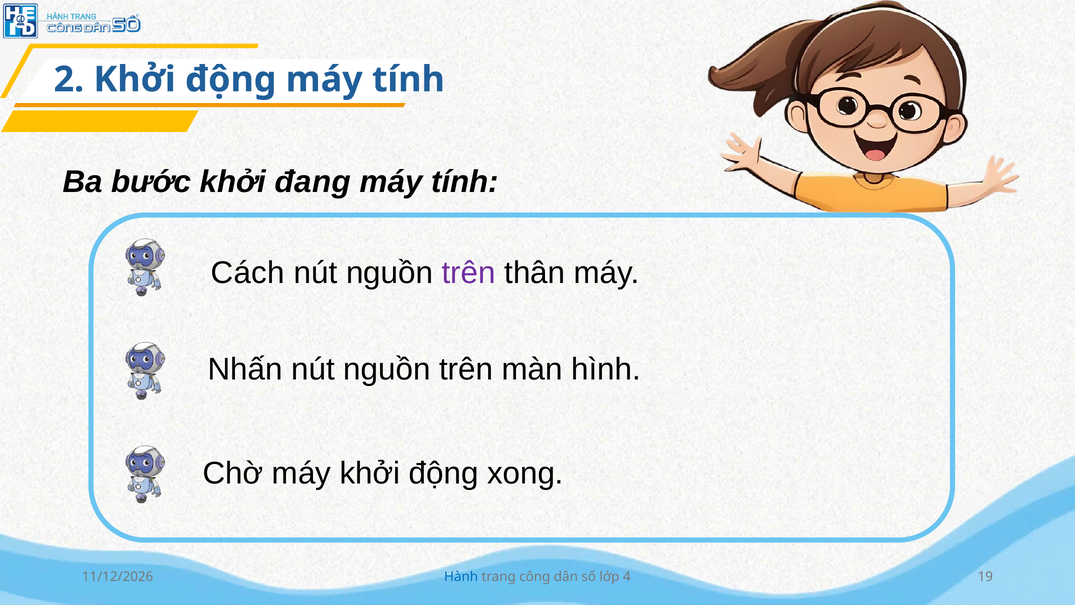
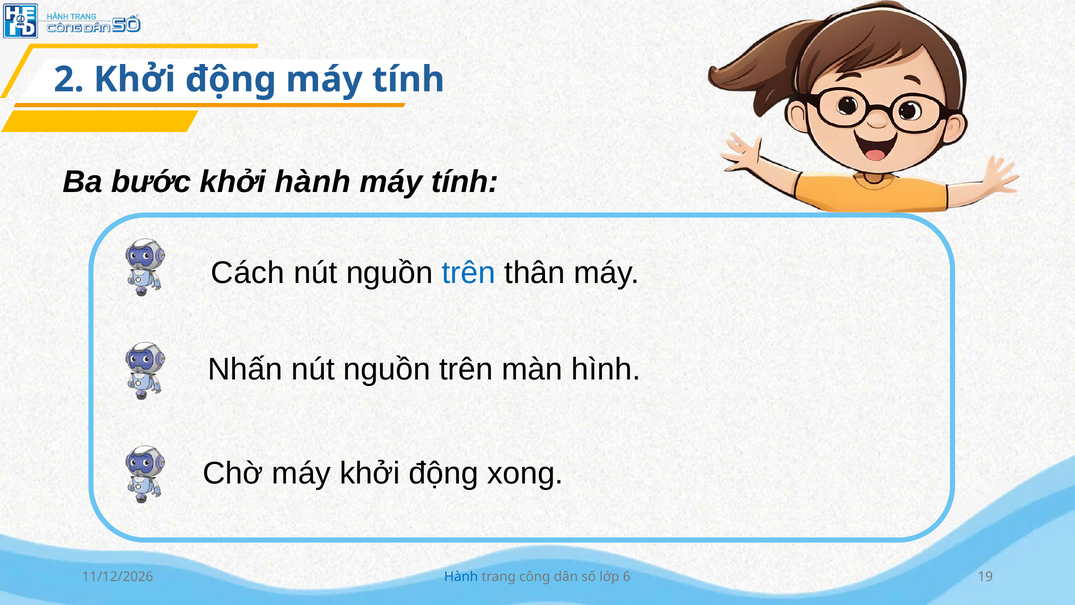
khởi đang: đang -> hành
trên at (469, 273) colour: purple -> blue
4: 4 -> 6
